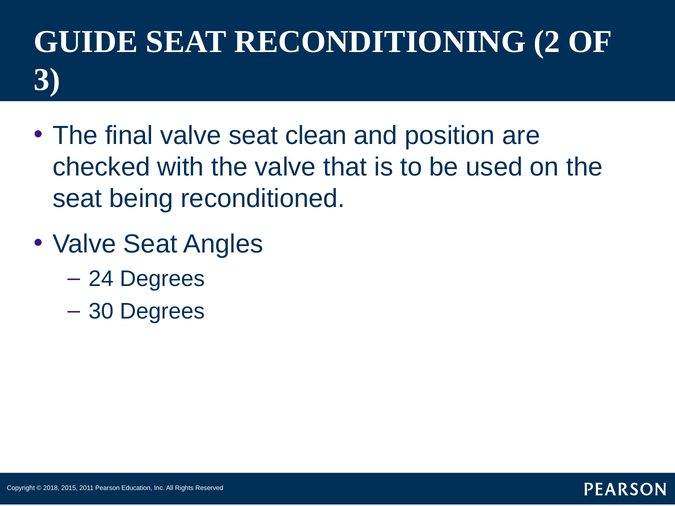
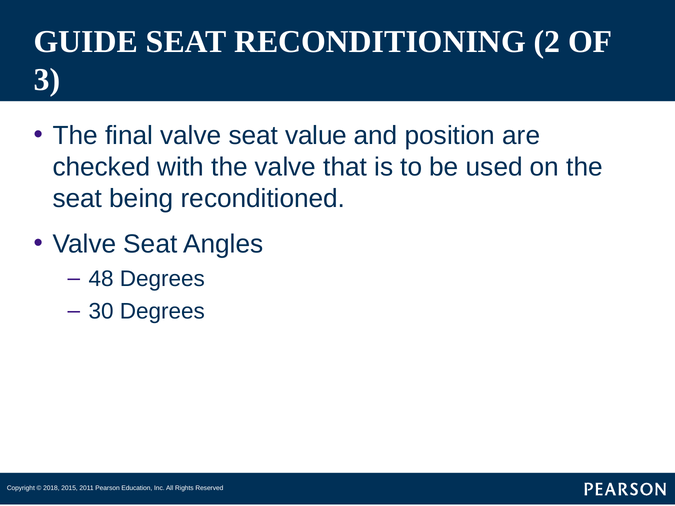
clean: clean -> value
24: 24 -> 48
